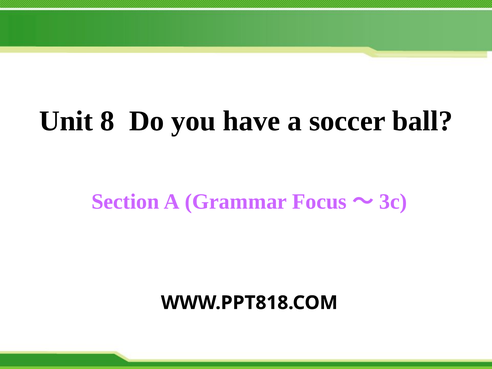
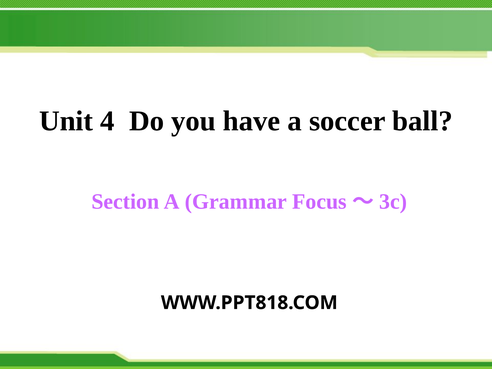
8: 8 -> 4
